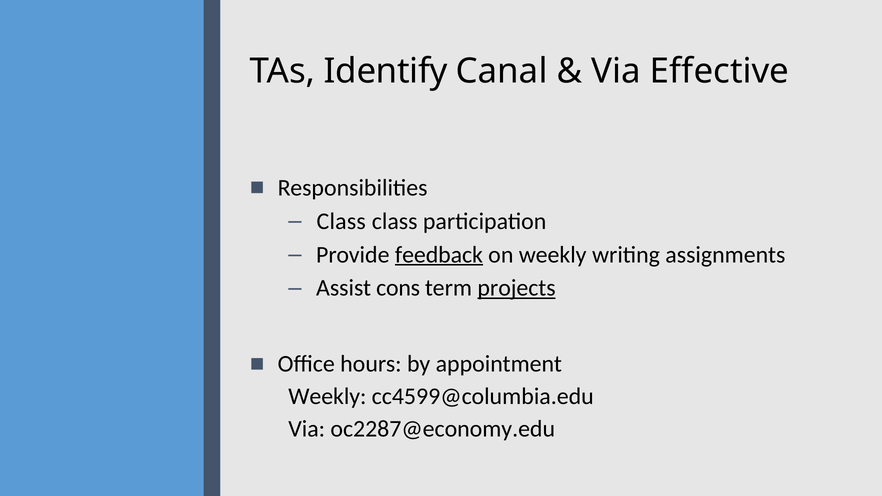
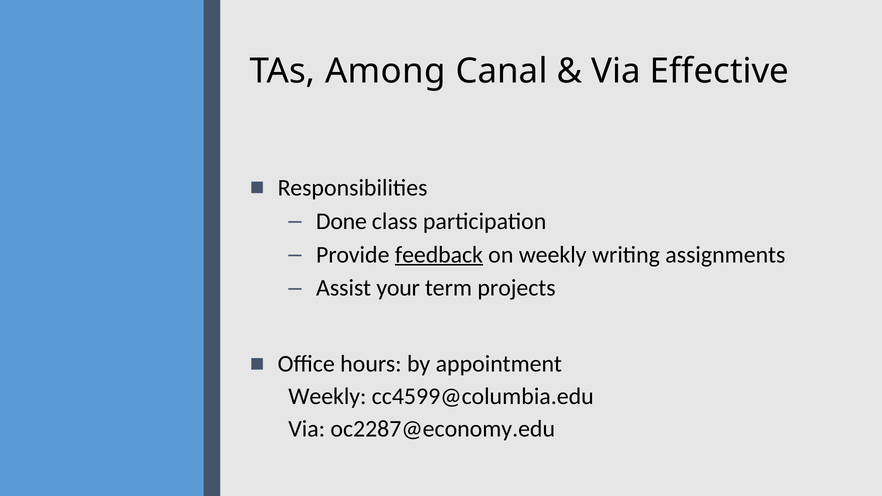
Identify: Identify -> Among
Class at (341, 221): Class -> Done
cons: cons -> your
projects underline: present -> none
